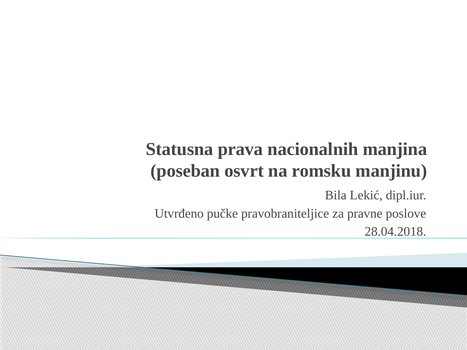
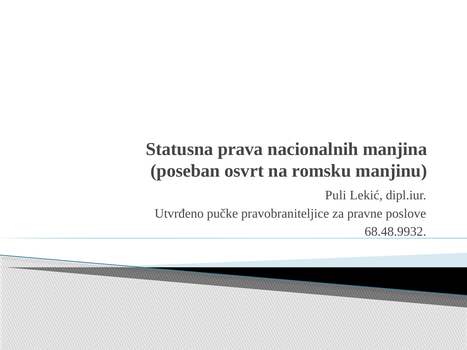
Bila: Bila -> Puli
28.04.2018: 28.04.2018 -> 68.48.9932
